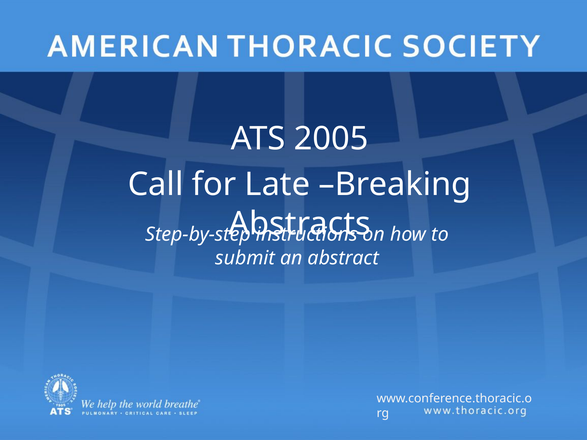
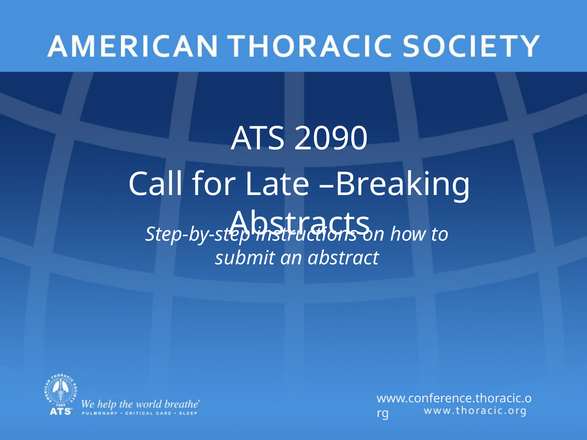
2005: 2005 -> 2090
